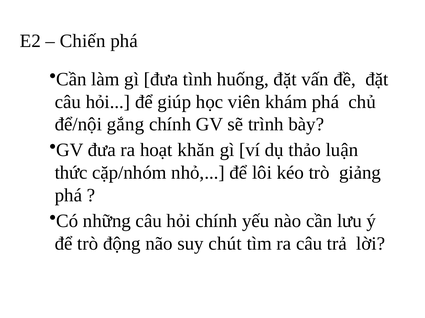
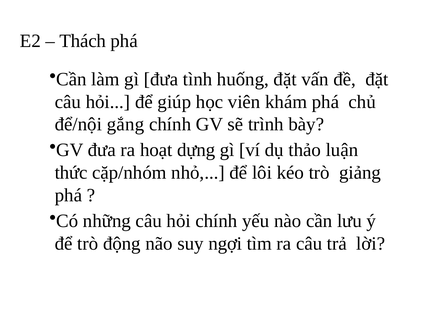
Chiến: Chiến -> Thách
khăn: khăn -> dựng
chút: chút -> ngợi
